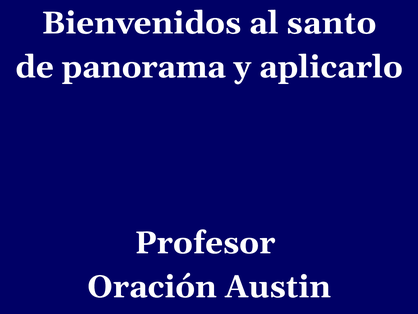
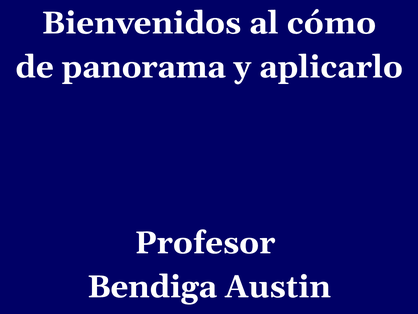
santo: santo -> cómo
Oración: Oración -> Bendiga
